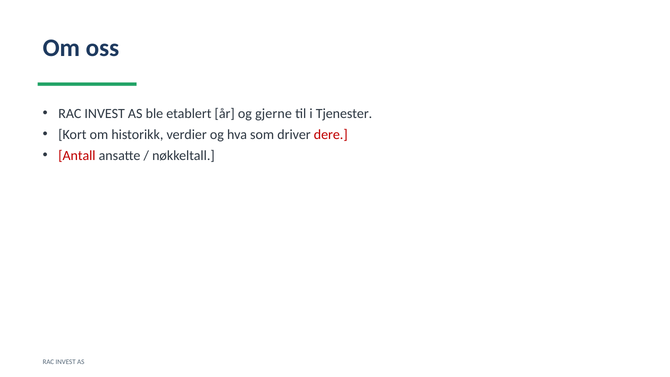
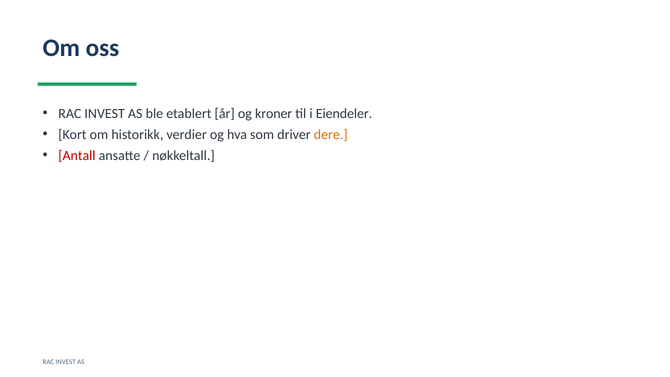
gjerne: gjerne -> kroner
Tjenester: Tjenester -> Eiendeler
dere colour: red -> orange
